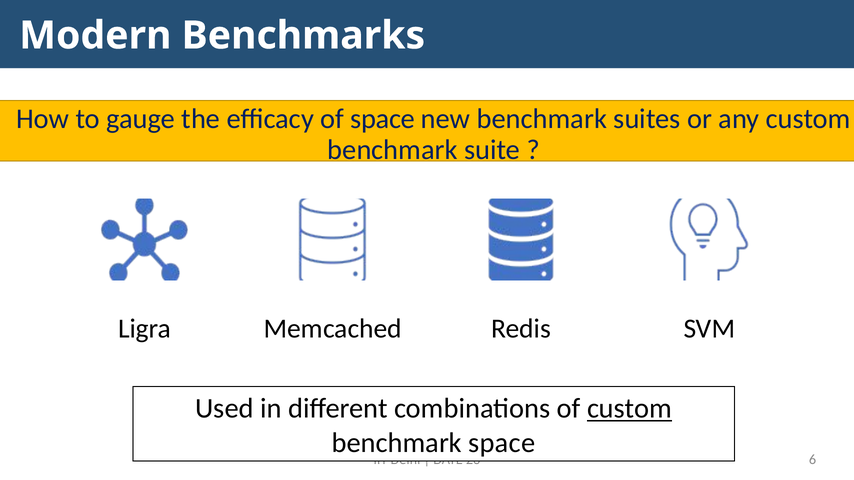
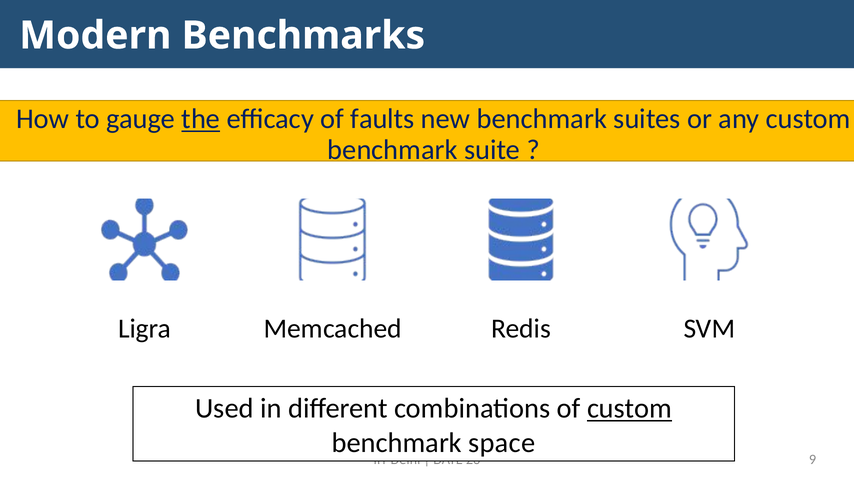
the underline: none -> present
of space: space -> faults
6: 6 -> 9
